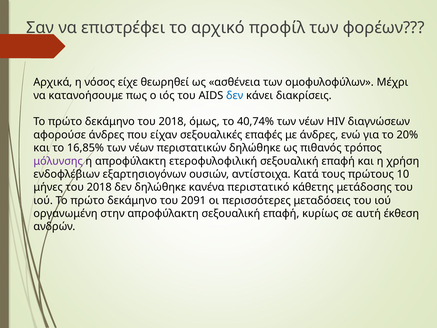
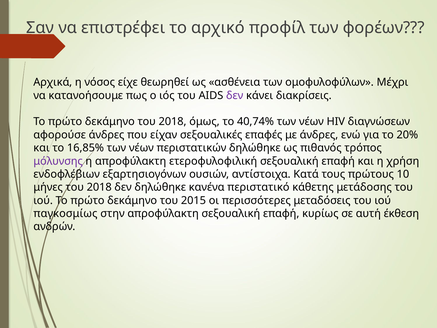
δεν at (235, 95) colour: blue -> purple
2091: 2091 -> 2015
οργανωμένη: οργανωμένη -> παγκοσμίως
